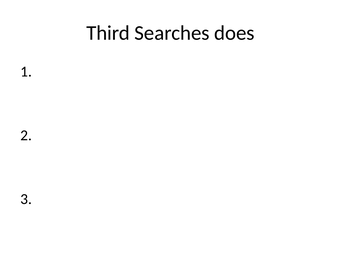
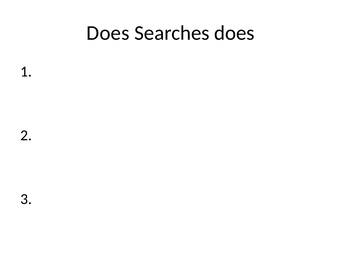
Third at (108, 33): Third -> Does
